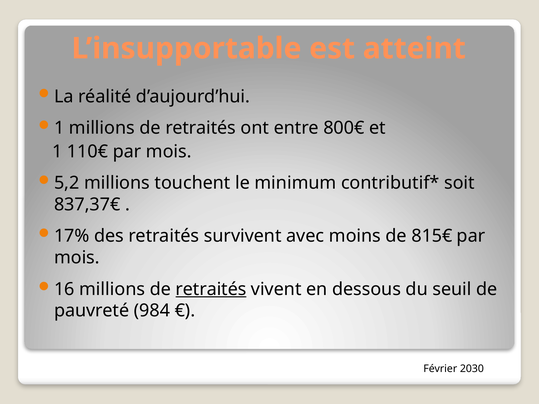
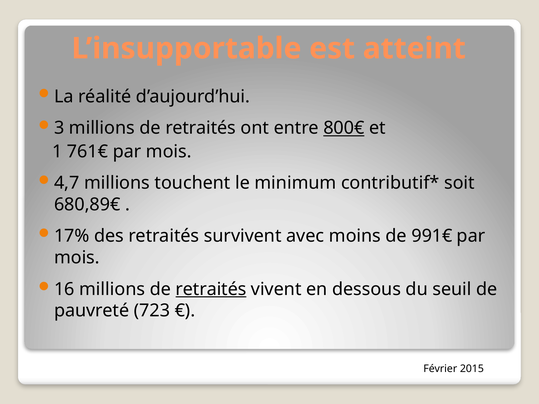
1 at (59, 128): 1 -> 3
800€ underline: none -> present
110€: 110€ -> 761€
5,2: 5,2 -> 4,7
837,37€: 837,37€ -> 680,89€
815€: 815€ -> 991€
984: 984 -> 723
2030: 2030 -> 2015
